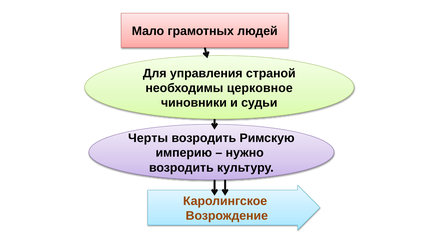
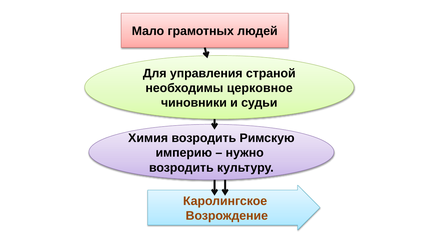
Черты: Черты -> Химия
